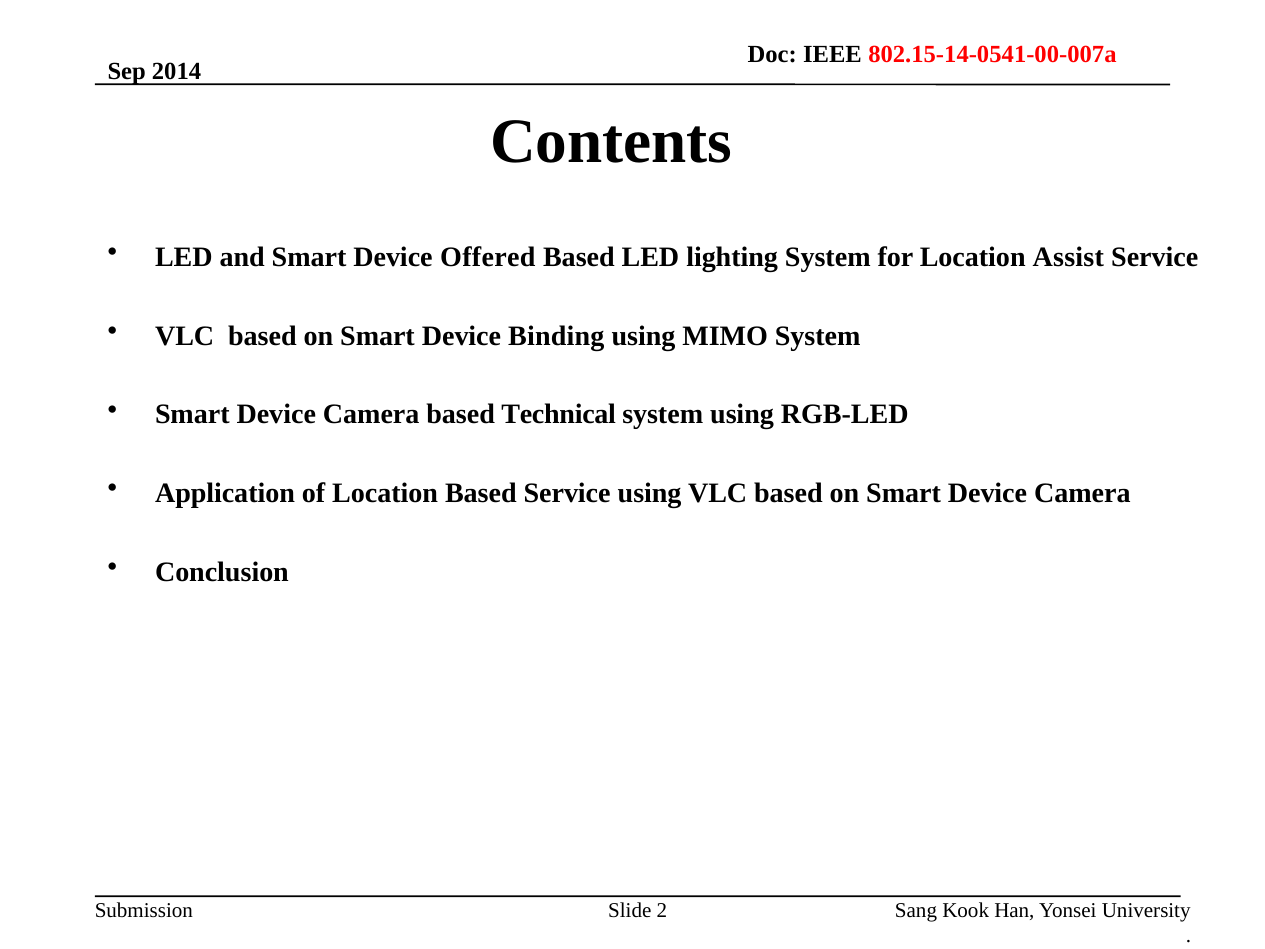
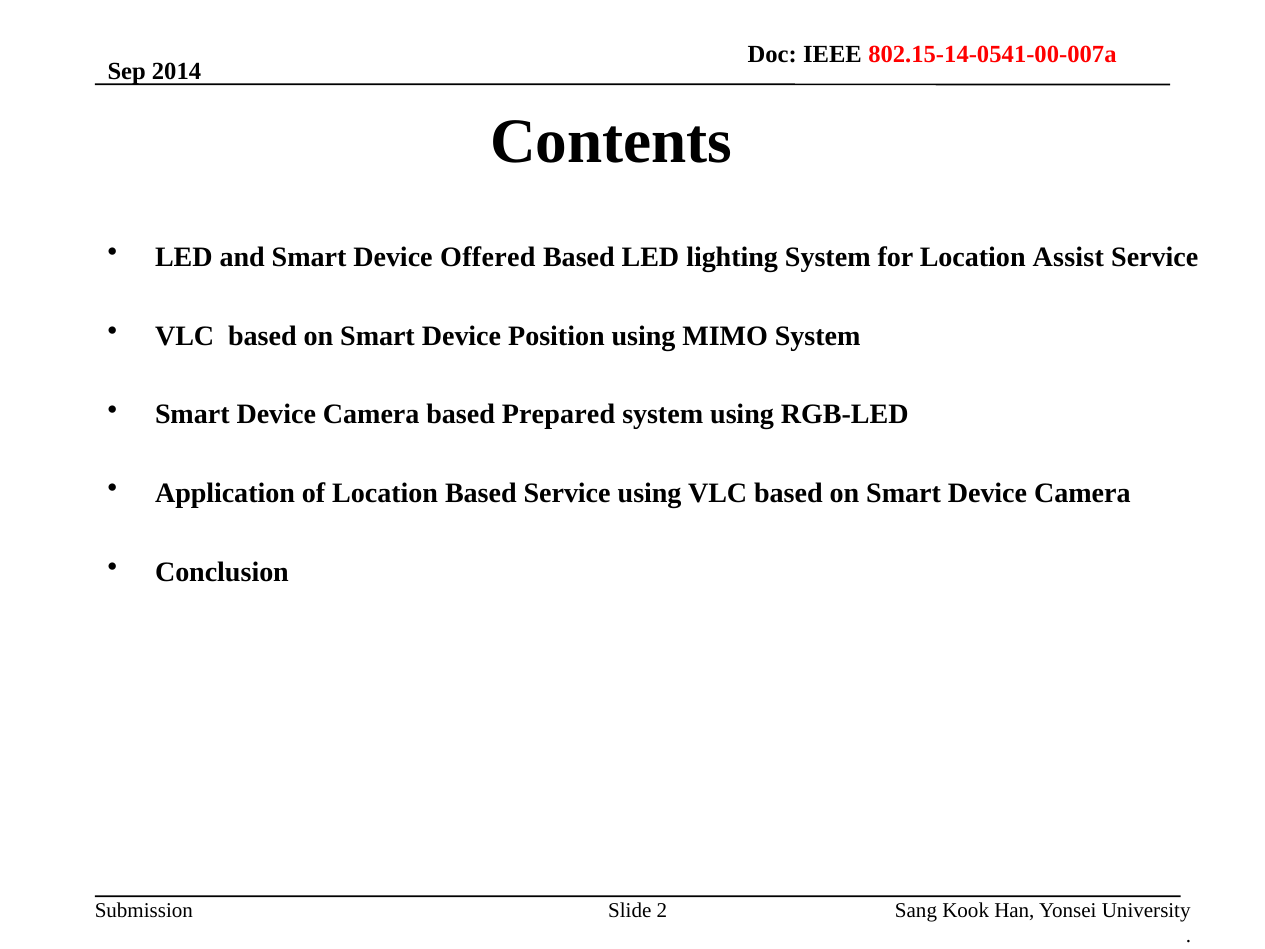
Binding: Binding -> Position
Technical: Technical -> Prepared
